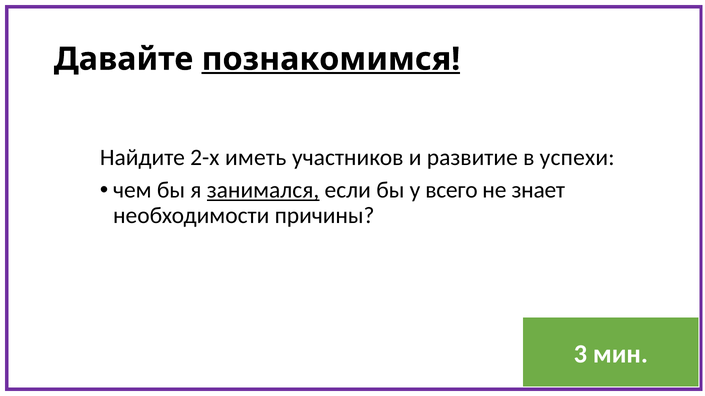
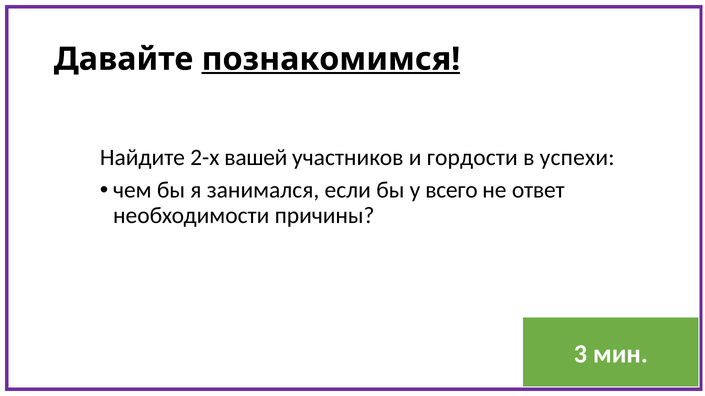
иметь: иметь -> вашей
развитие: развитие -> гордости
занимался underline: present -> none
знает: знает -> ответ
